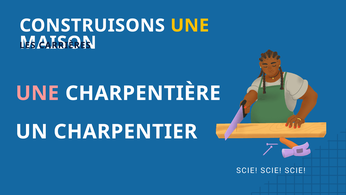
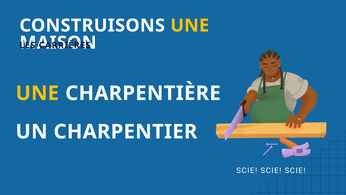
UNE at (37, 93) colour: pink -> yellow
